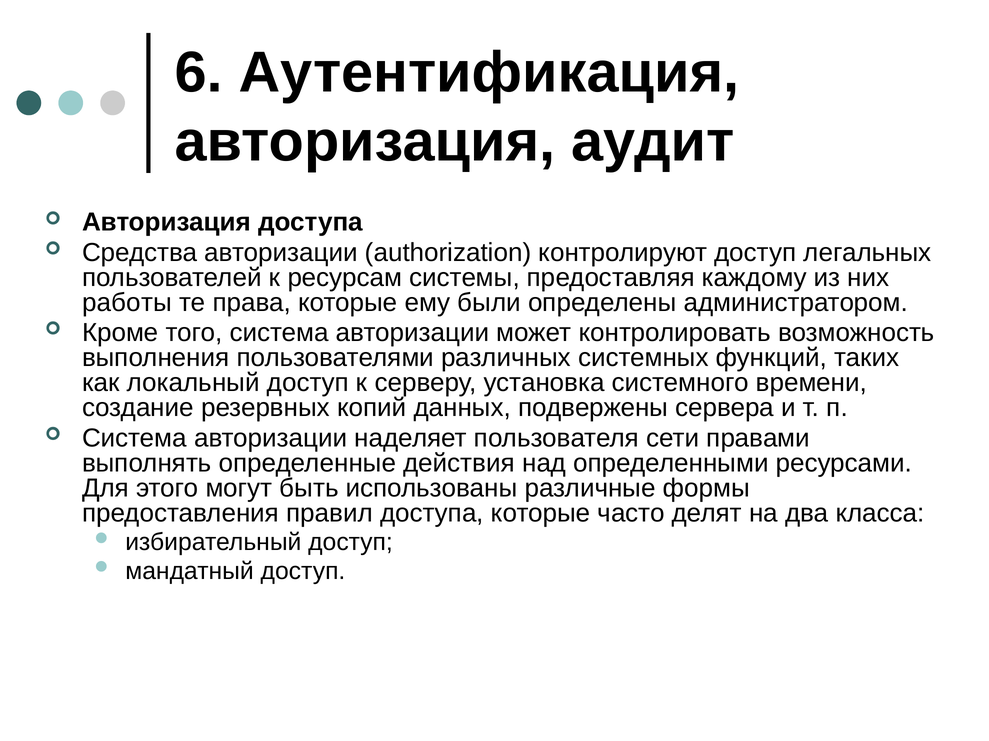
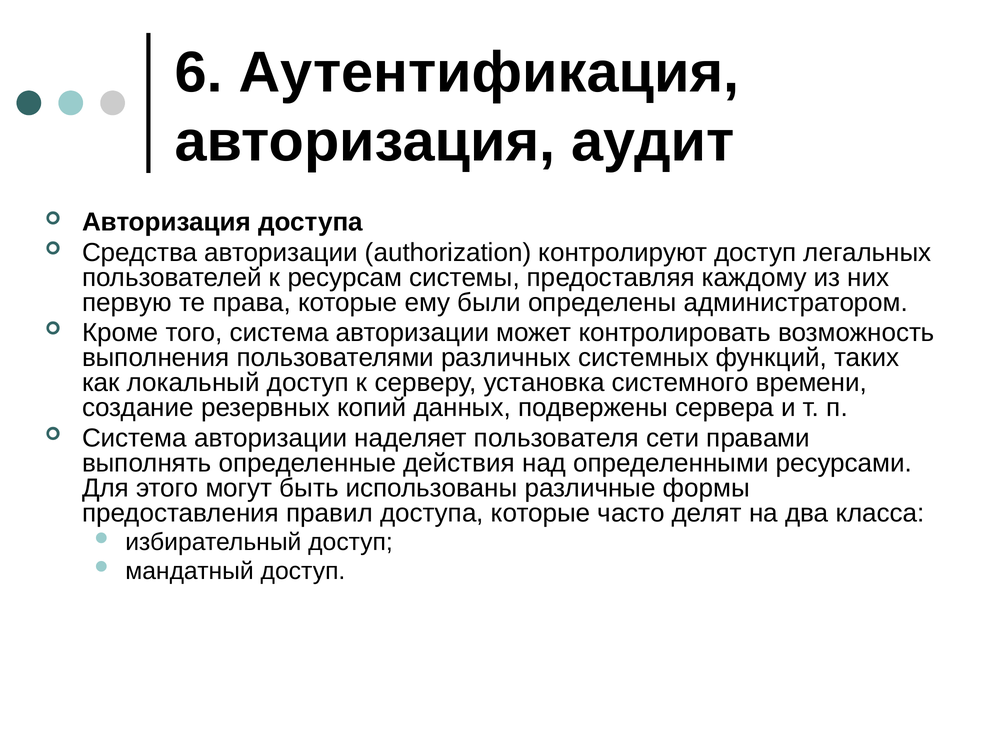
работы: работы -> первую
